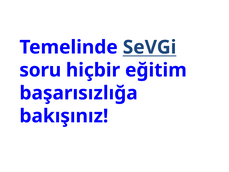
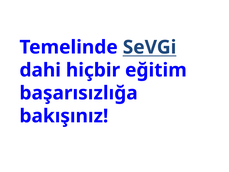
soru: soru -> dahi
